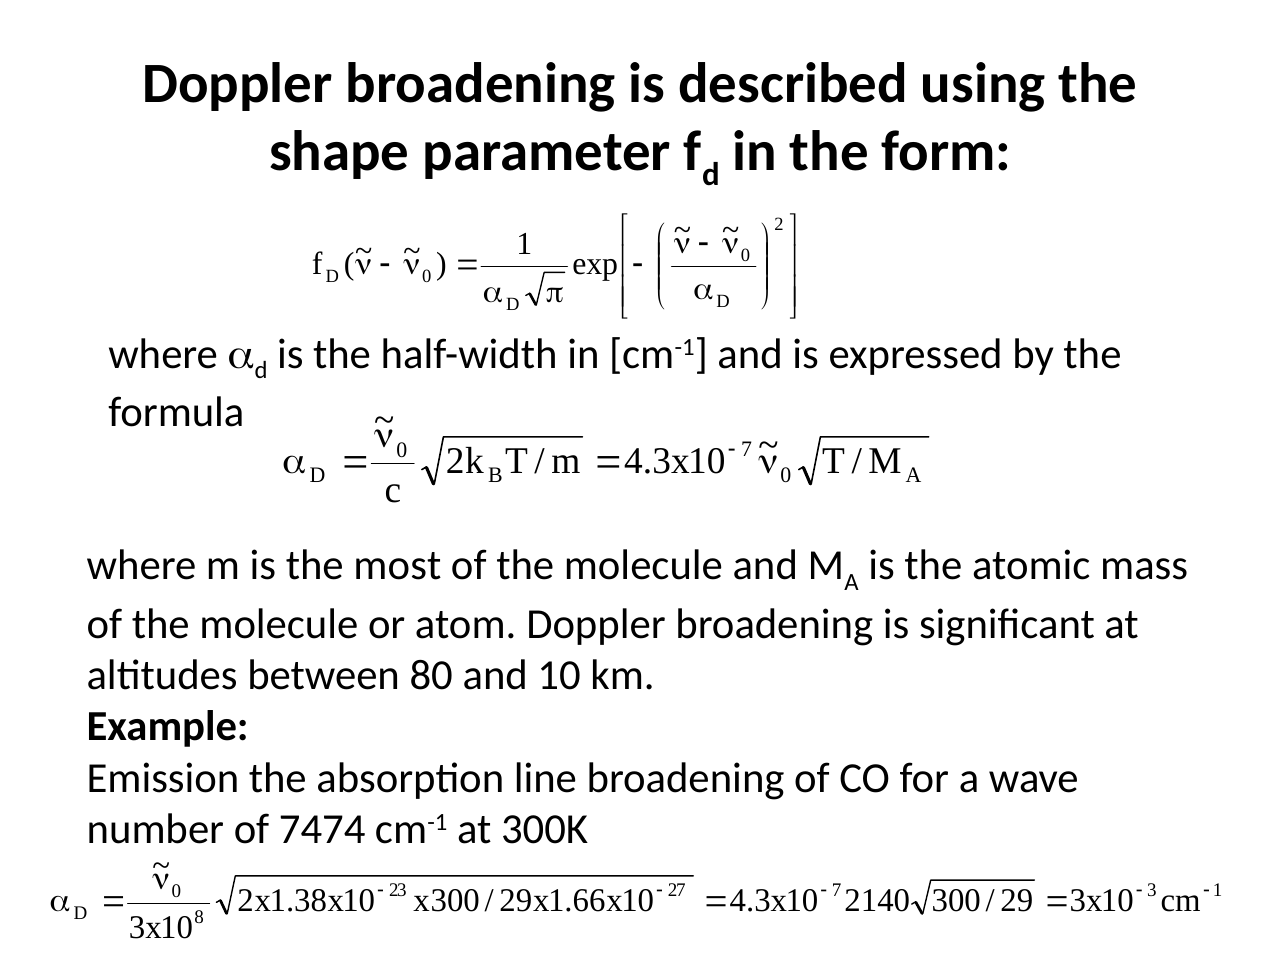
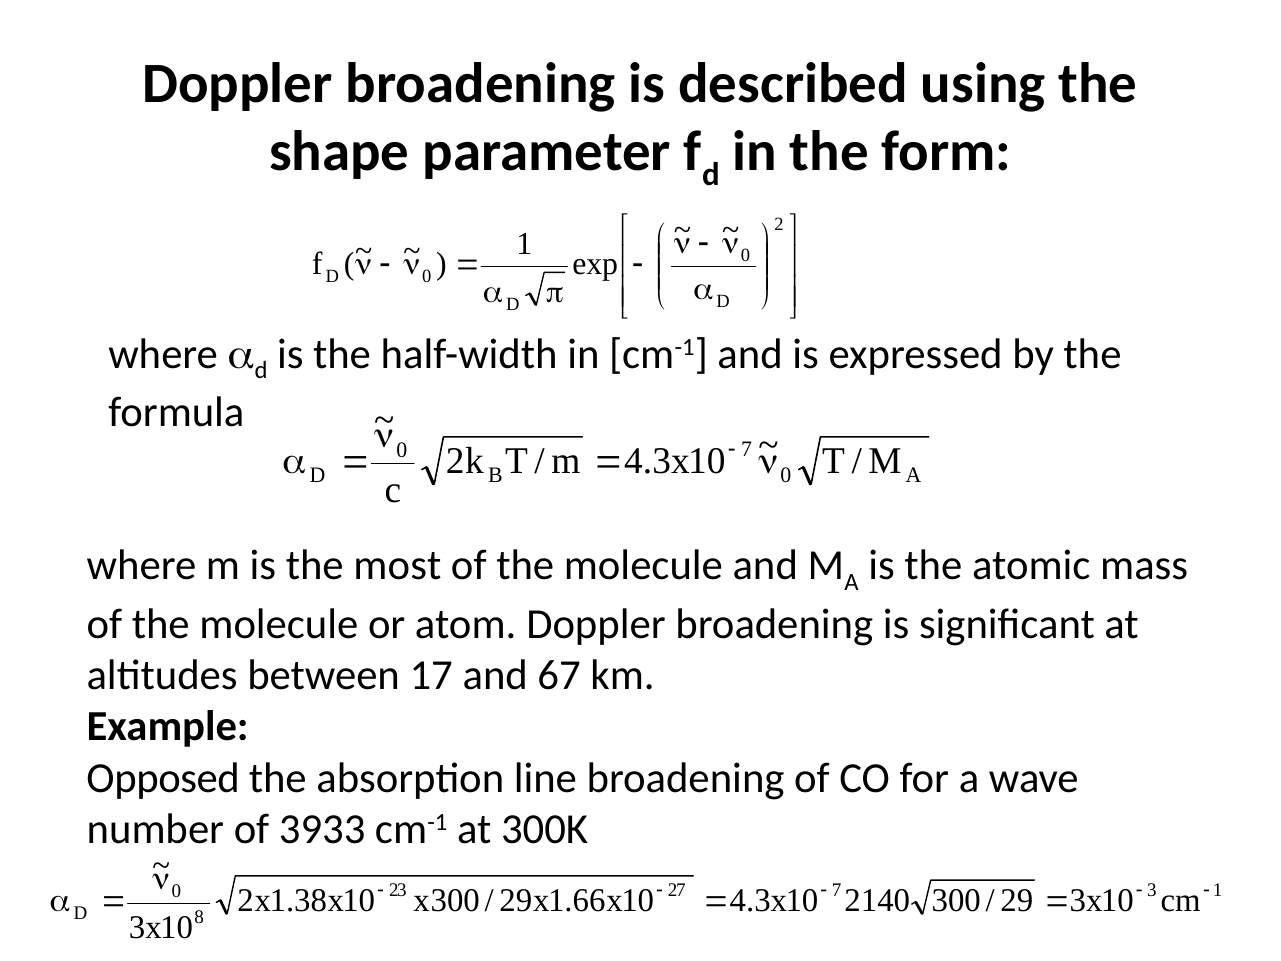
80: 80 -> 17
and 10: 10 -> 67
Emission: Emission -> Opposed
7474: 7474 -> 3933
